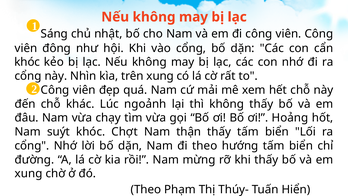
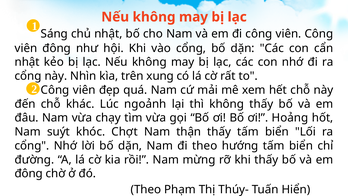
khóc at (27, 62): khóc -> nhật
xung at (29, 173): xung -> đông
